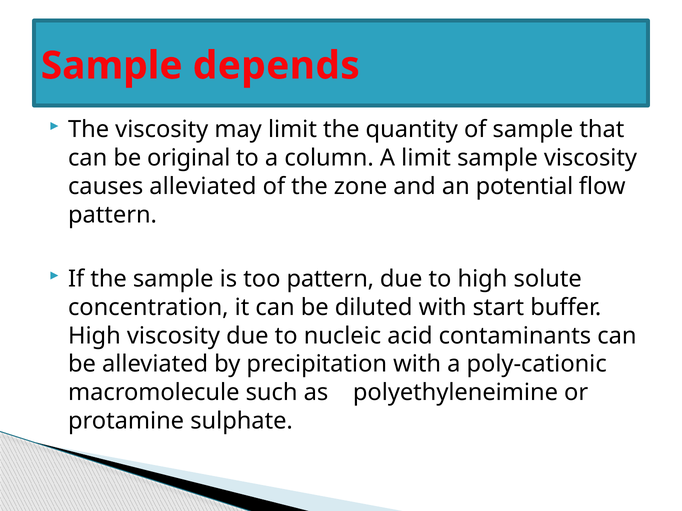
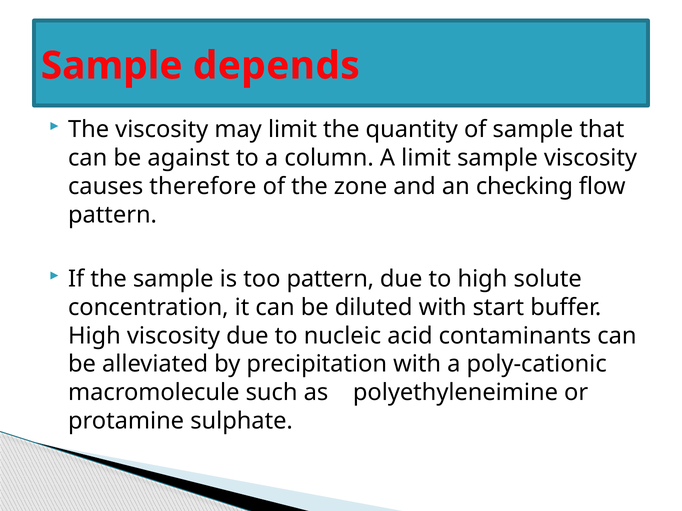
original: original -> against
causes alleviated: alleviated -> therefore
potential: potential -> checking
